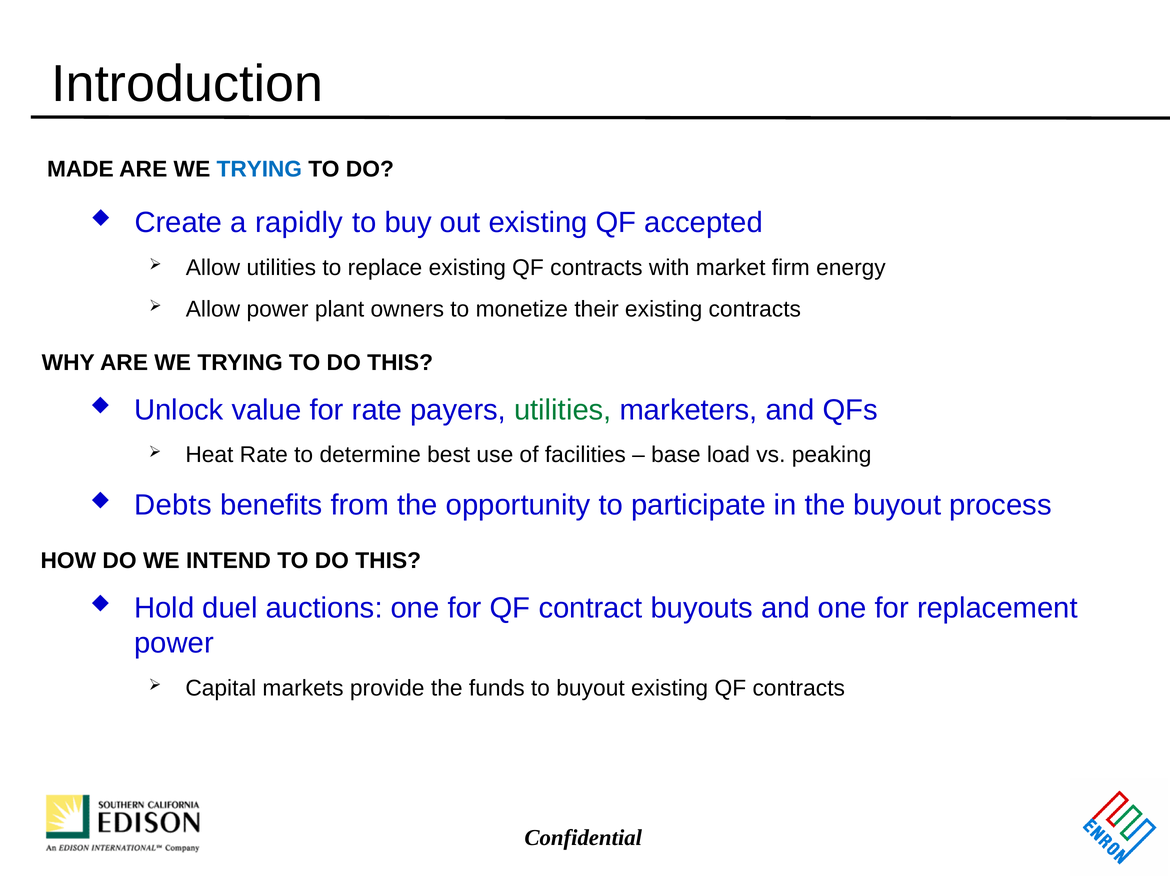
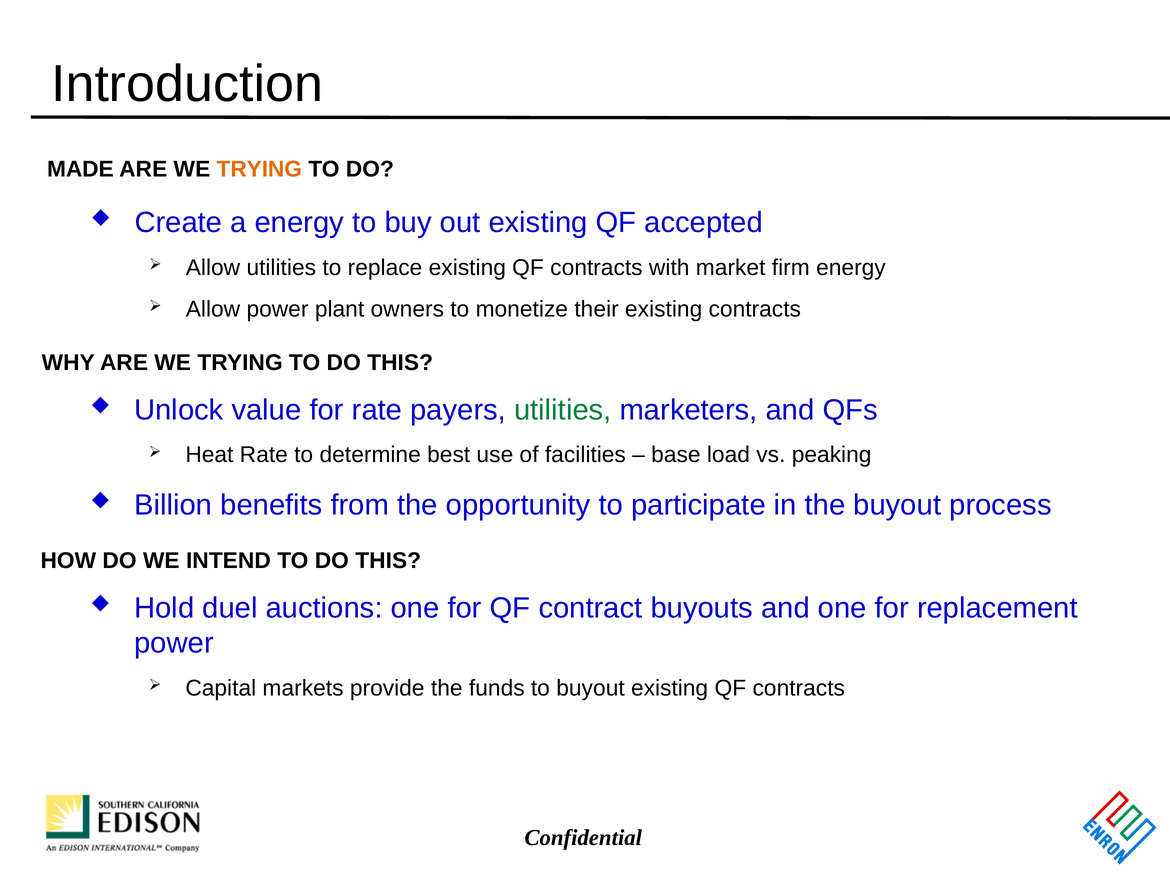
TRYING at (259, 169) colour: blue -> orange
a rapidly: rapidly -> energy
Debts: Debts -> Billion
